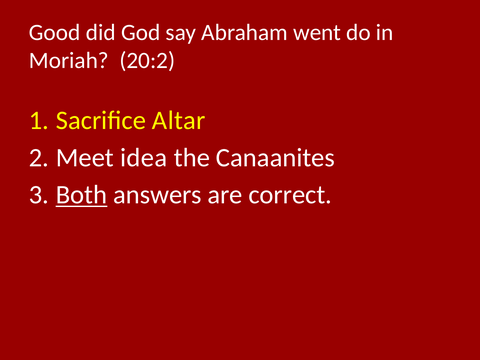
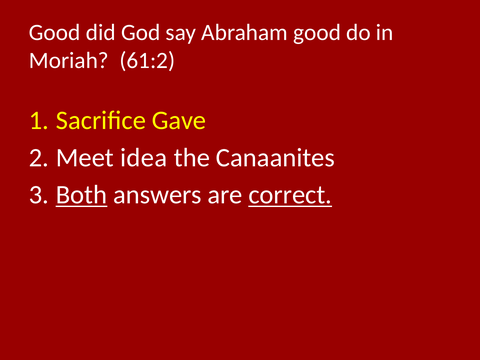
Abraham went: went -> good
20:2: 20:2 -> 61:2
Altar: Altar -> Gave
correct underline: none -> present
